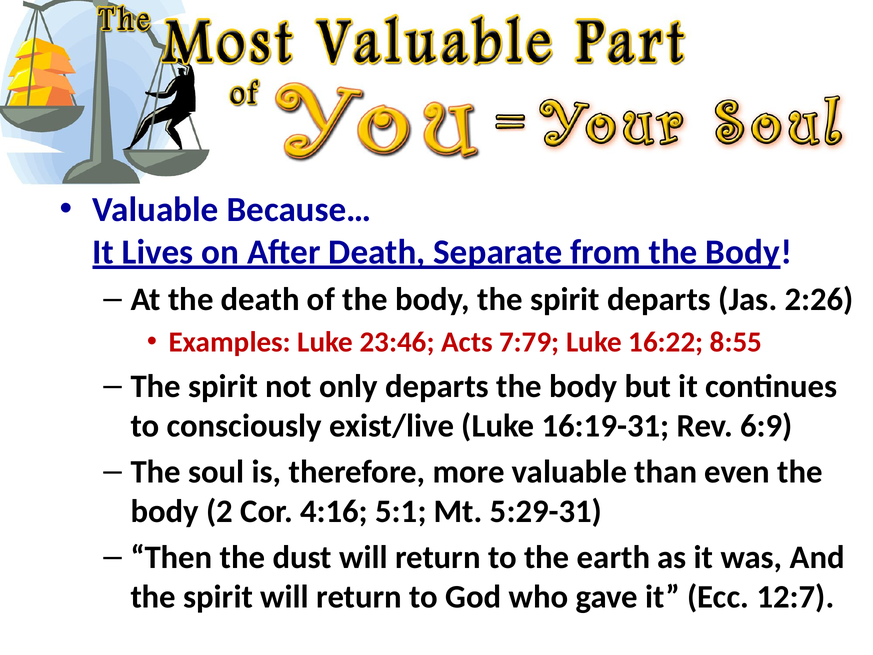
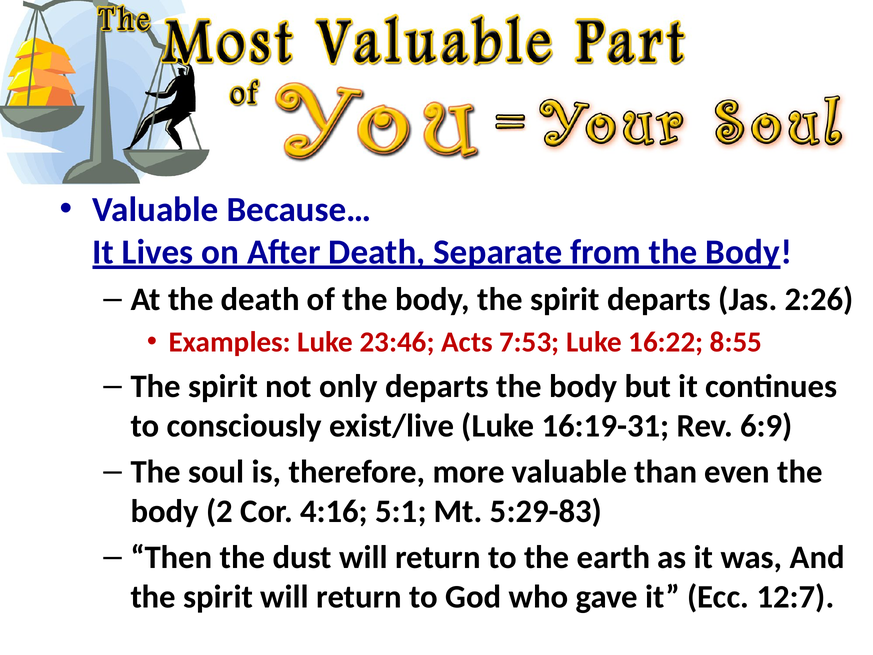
7:79: 7:79 -> 7:53
5:29-31: 5:29-31 -> 5:29-83
